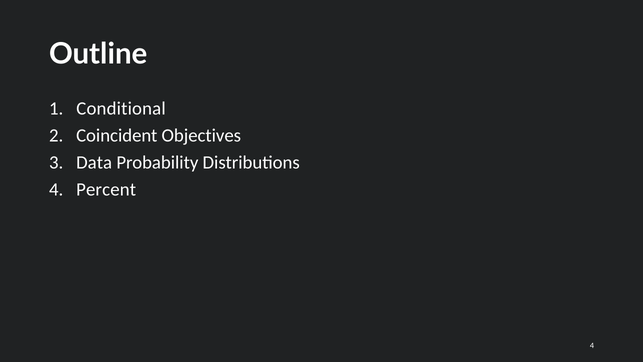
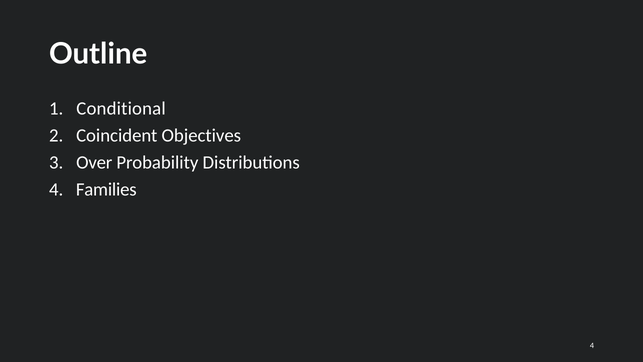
Data: Data -> Over
Percent: Percent -> Families
